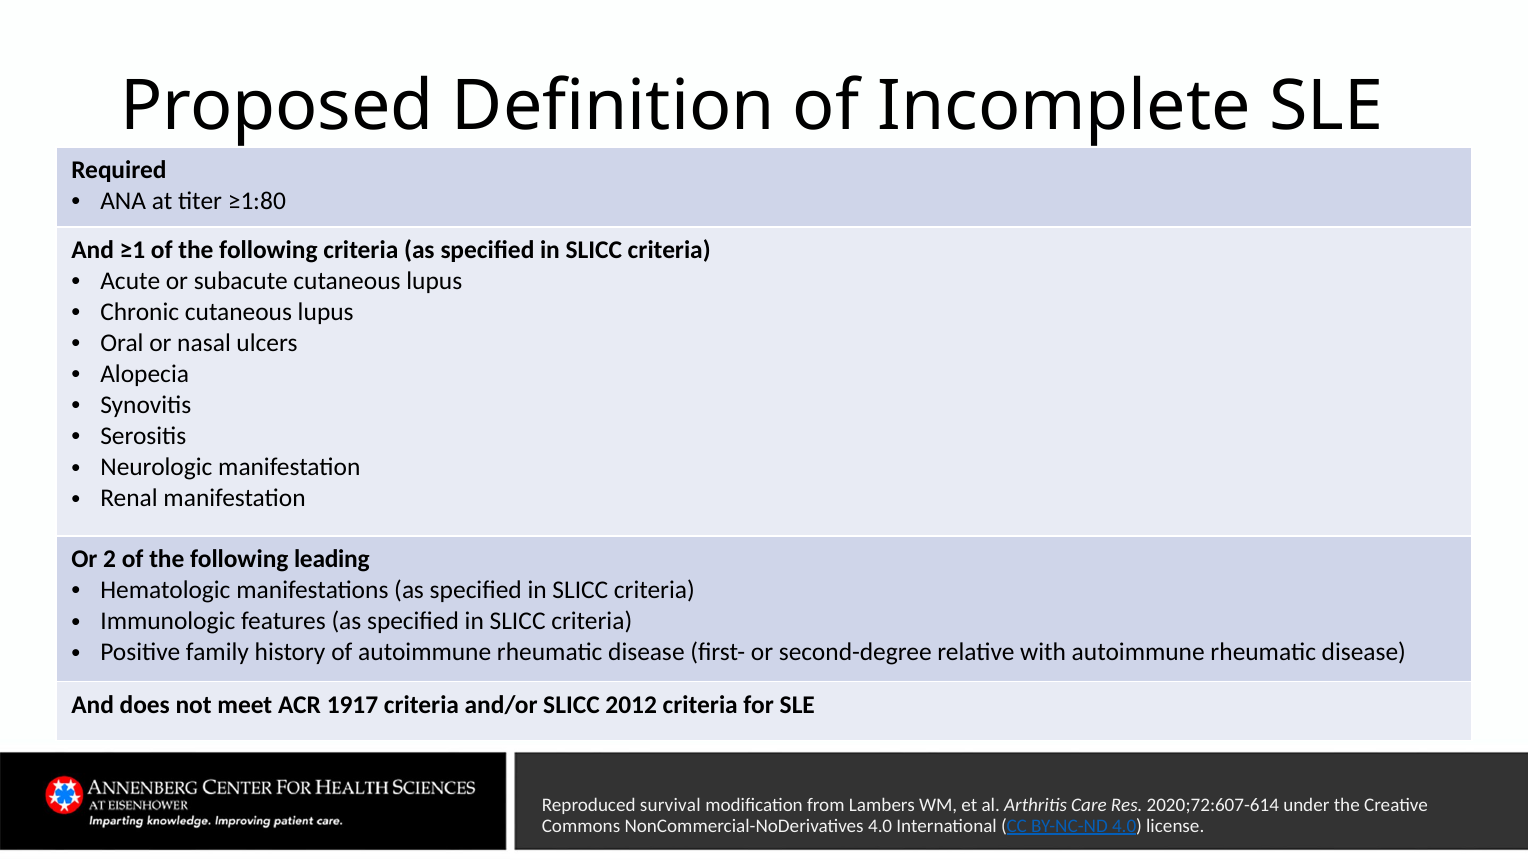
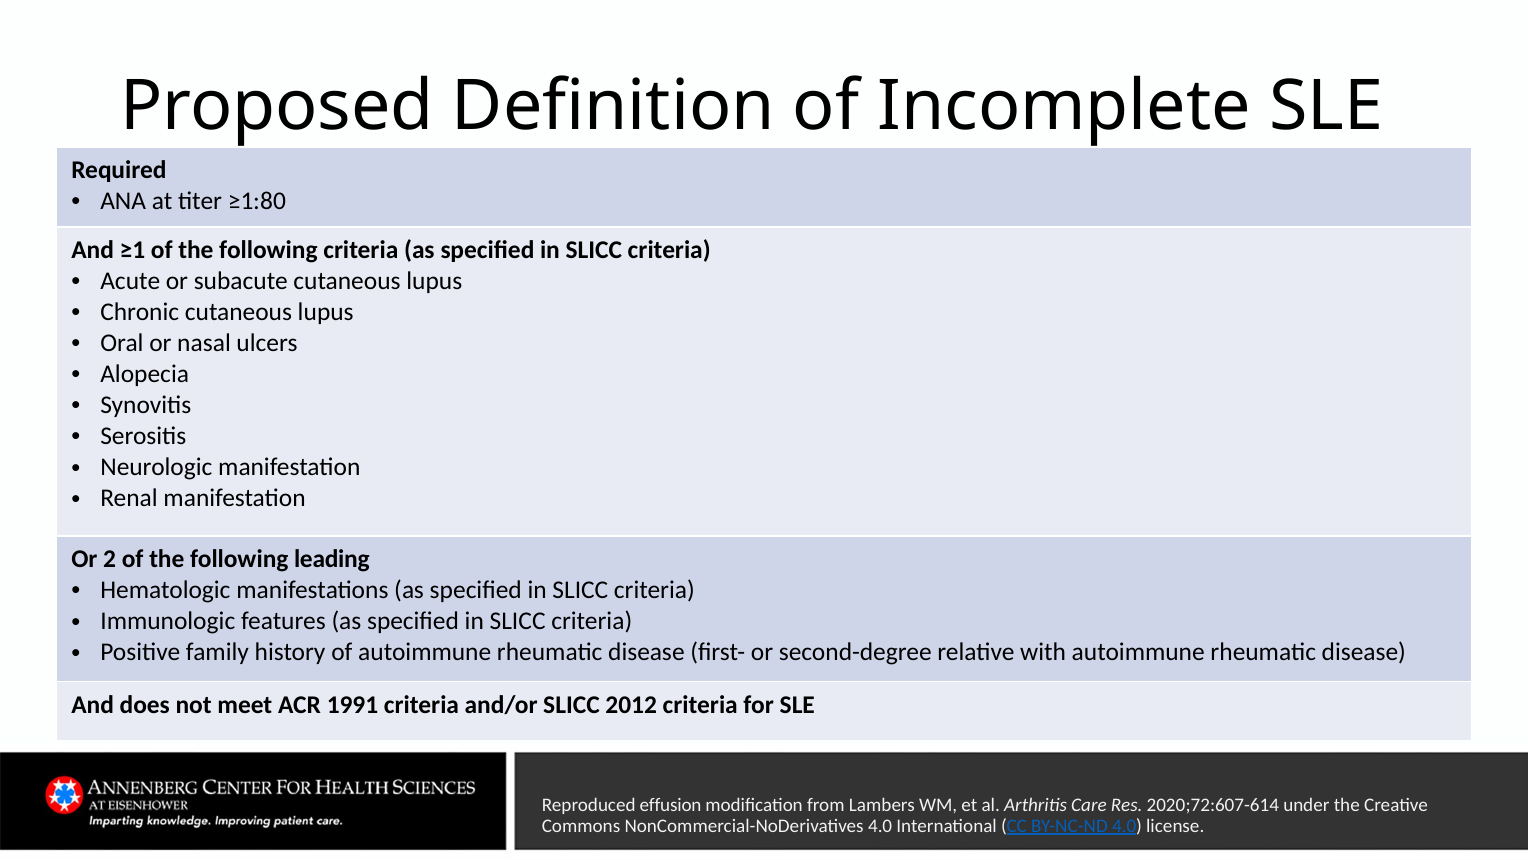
1917: 1917 -> 1991
survival: survival -> effusion
